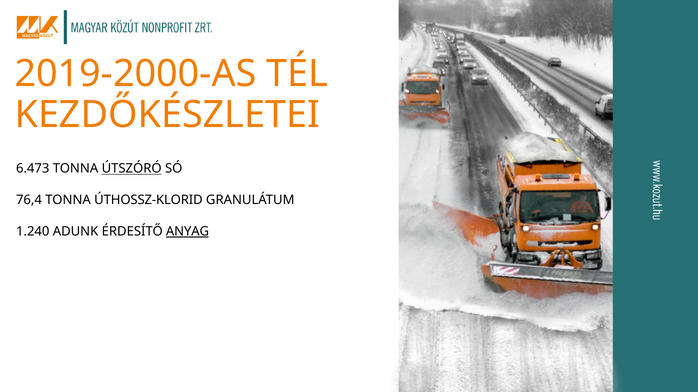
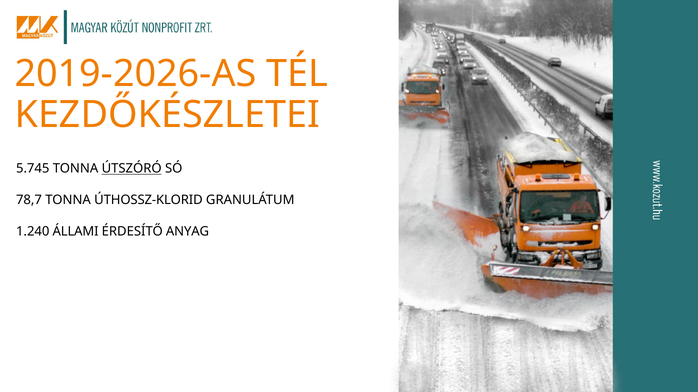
2019-2000-AS: 2019-2000-AS -> 2019-2026-AS
6.473: 6.473 -> 5.745
76,4: 76,4 -> 78,7
ADUNK: ADUNK -> ÁLLAMI
ANYAG underline: present -> none
